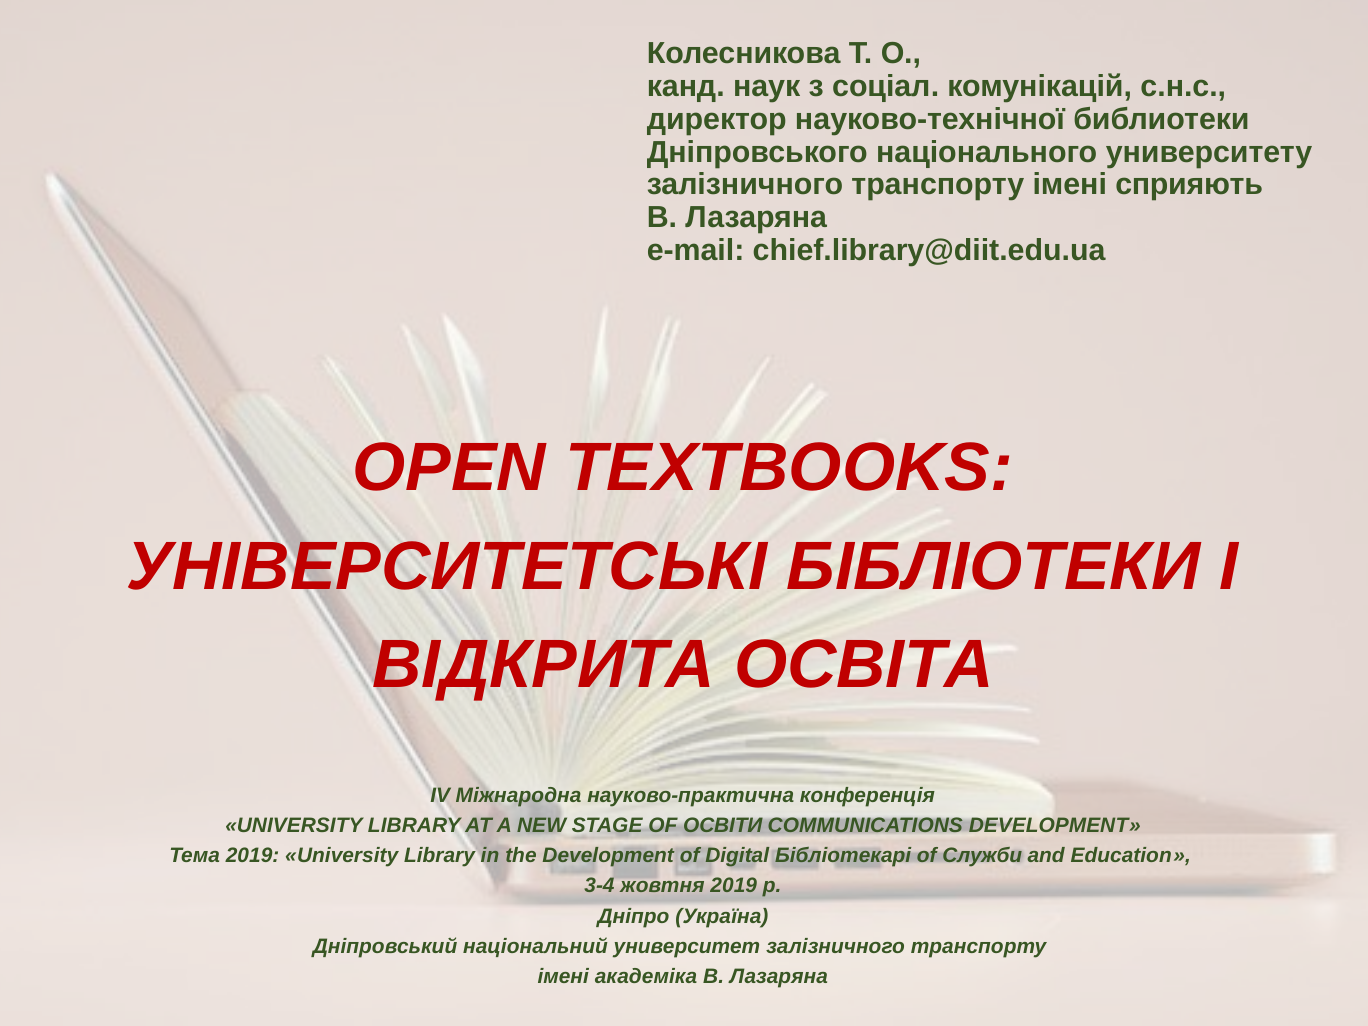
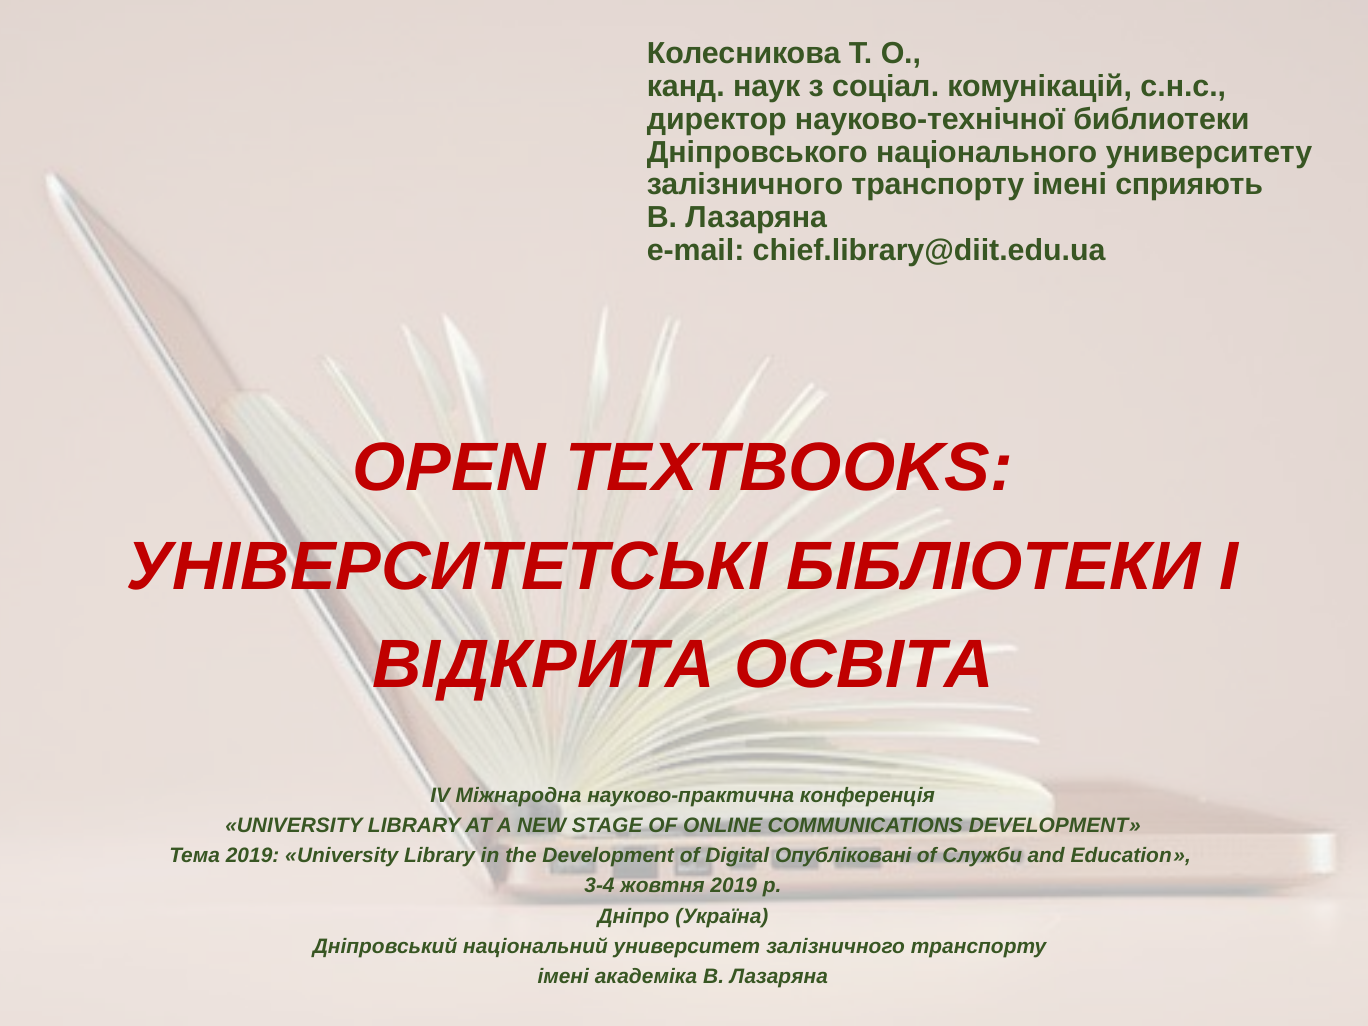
ОСВІТИ: ОСВІТИ -> ONLINE
Бібліотекарі: Бібліотекарі -> Опубліковані
